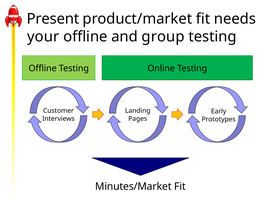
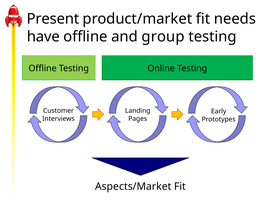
your: your -> have
Minutes/Market: Minutes/Market -> Aspects/Market
